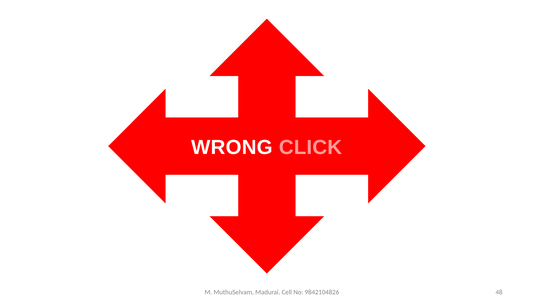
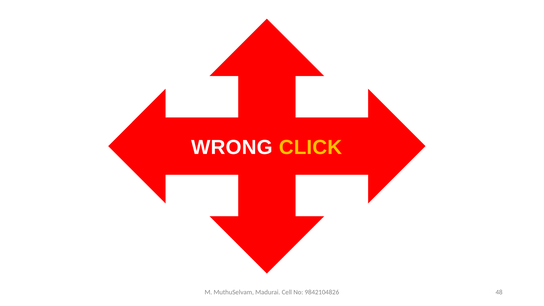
CLICK colour: pink -> yellow
